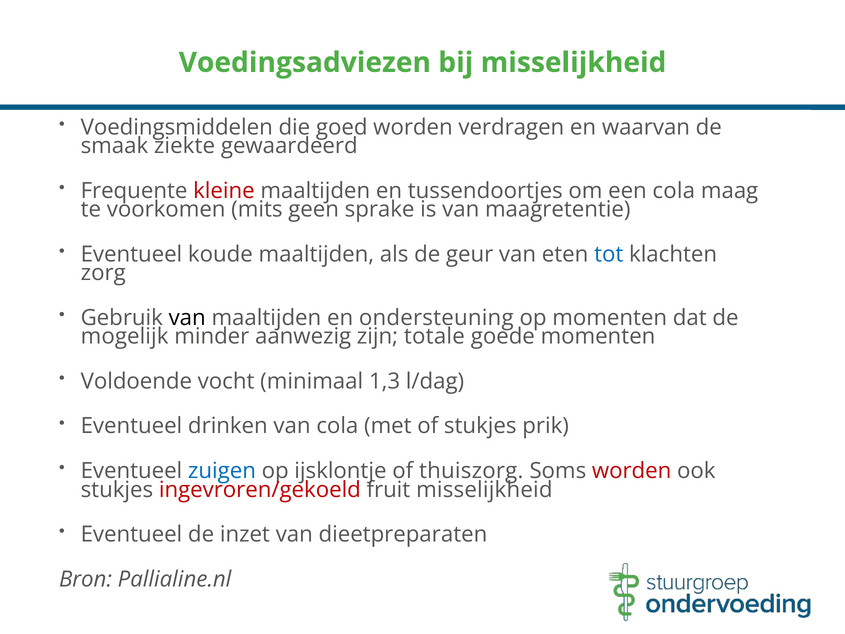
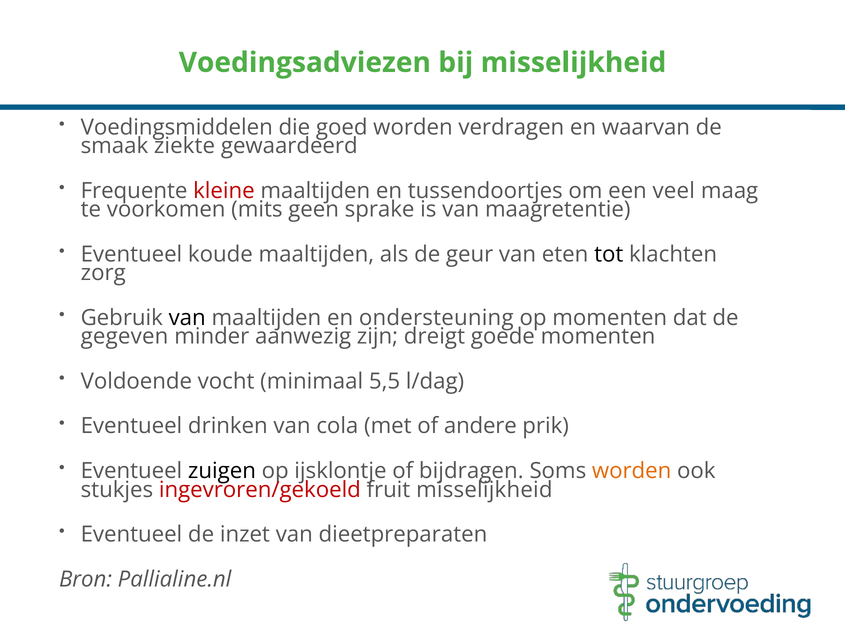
een cola: cola -> veel
tot colour: blue -> black
mogelijk: mogelijk -> gegeven
totale: totale -> dreigt
1,3: 1,3 -> 5,5
of stukjes: stukjes -> andere
zuigen colour: blue -> black
thuiszorg: thuiszorg -> bijdragen
worden at (632, 471) colour: red -> orange
